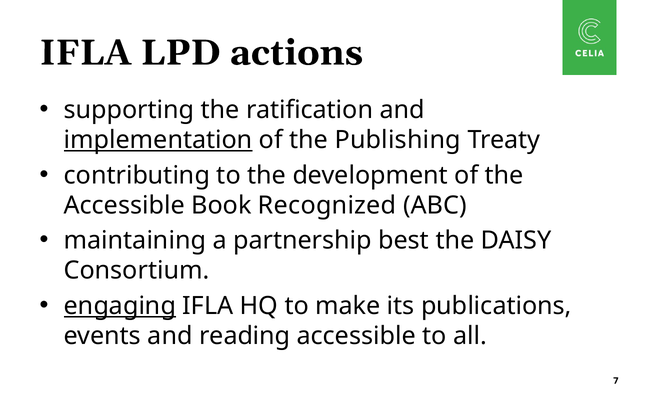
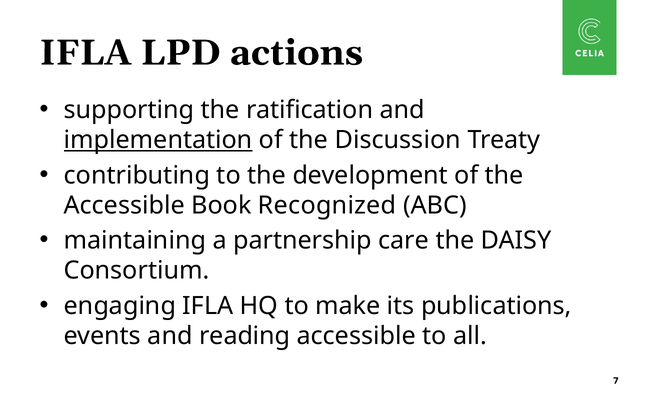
Publishing: Publishing -> Discussion
best: best -> care
engaging underline: present -> none
